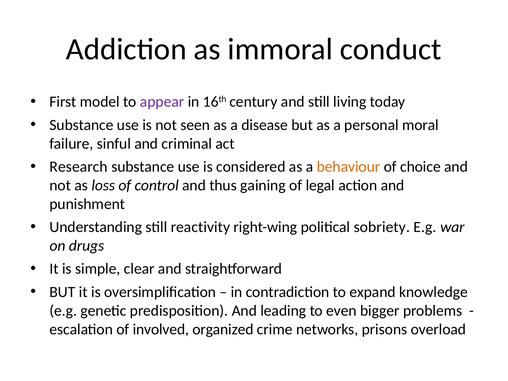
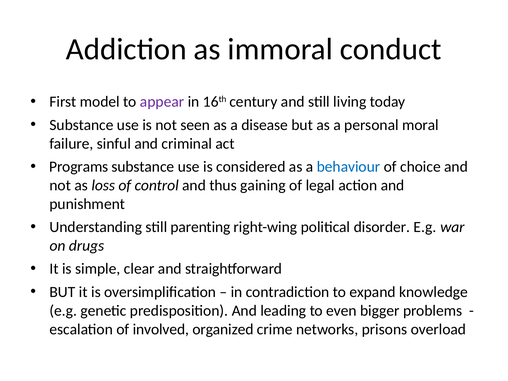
Research: Research -> Programs
behaviour colour: orange -> blue
reactivity: reactivity -> parenting
sobriety: sobriety -> disorder
